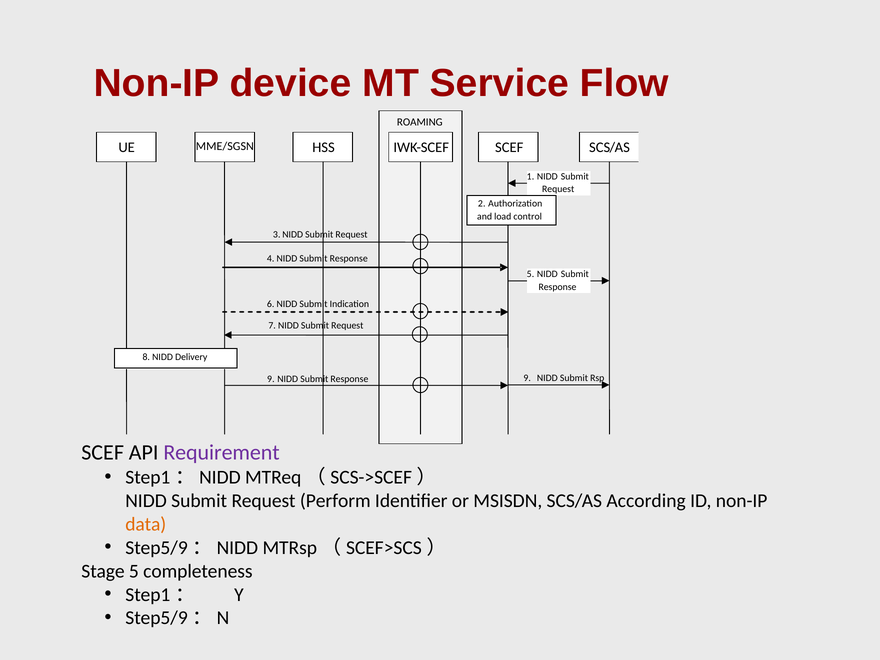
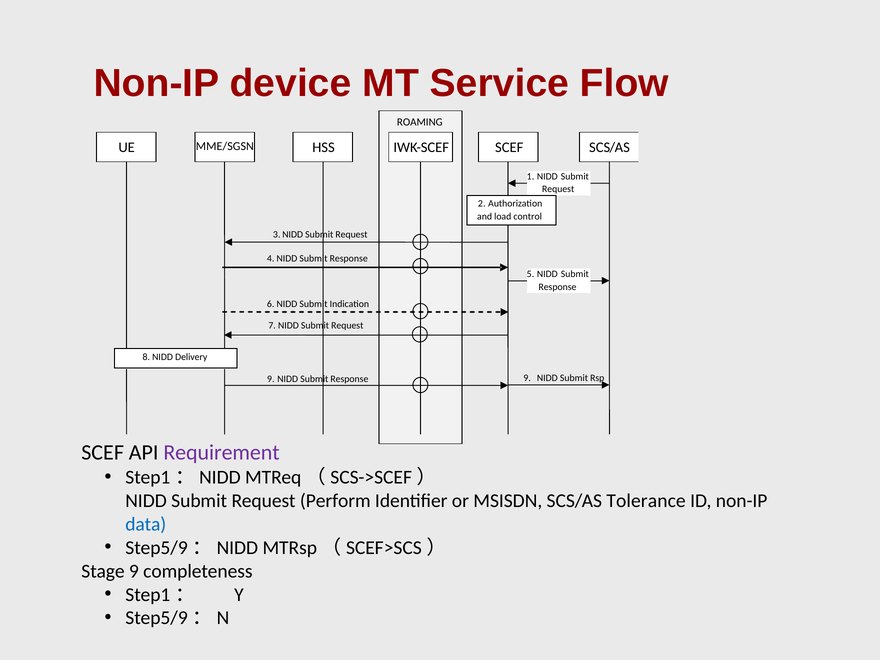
According: According -> Tolerance
data colour: orange -> blue
Stage 5: 5 -> 9
